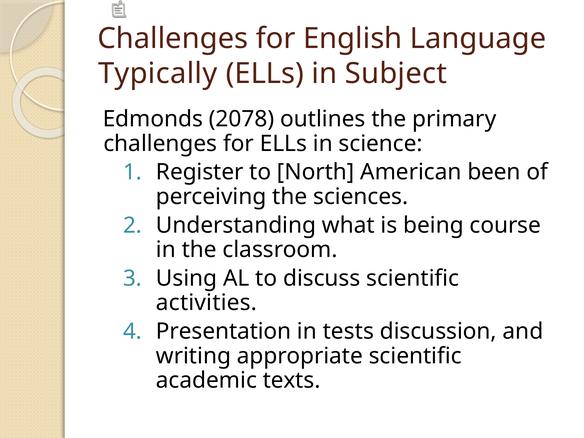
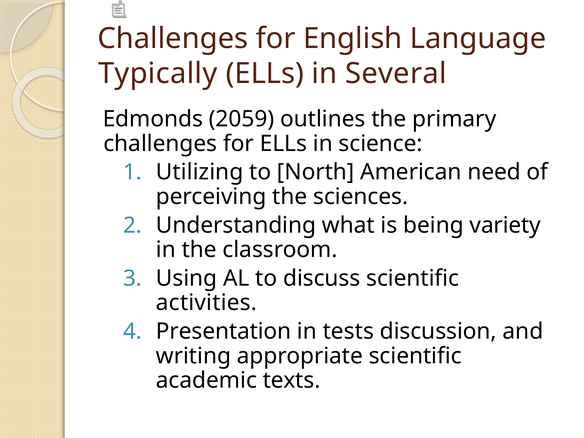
Subject: Subject -> Several
2078: 2078 -> 2059
Register: Register -> Utilizing
been: been -> need
course: course -> variety
